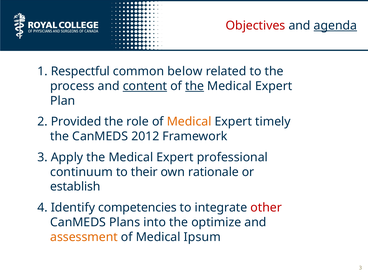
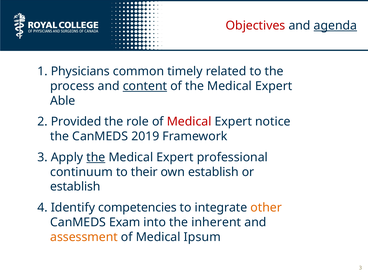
Respectful: Respectful -> Physicians
below: below -> timely
the at (195, 86) underline: present -> none
Plan: Plan -> Able
Medical at (189, 122) colour: orange -> red
timely: timely -> notice
2012: 2012 -> 2019
the at (96, 157) underline: none -> present
own rationale: rationale -> establish
other colour: red -> orange
Plans: Plans -> Exam
optimize: optimize -> inherent
